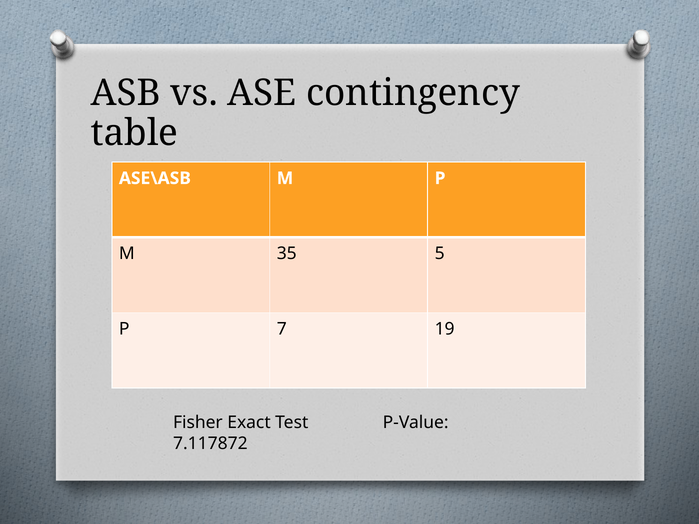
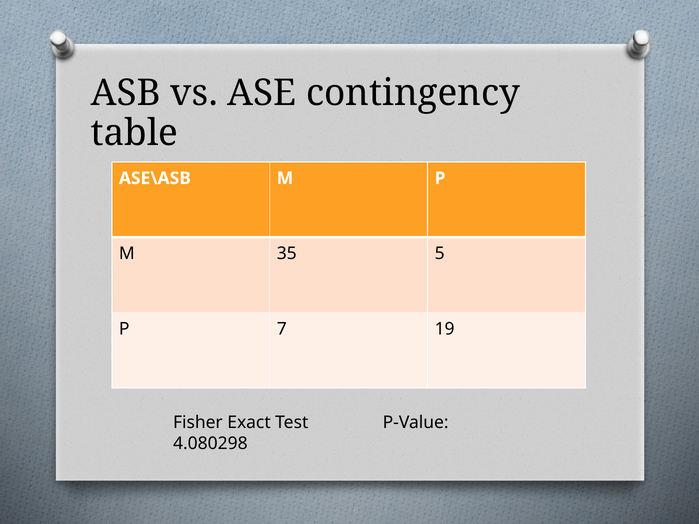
7.117872: 7.117872 -> 4.080298
